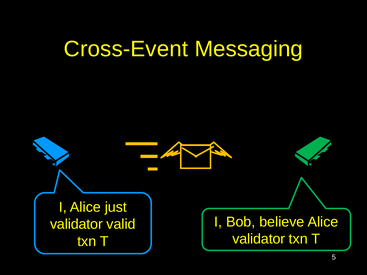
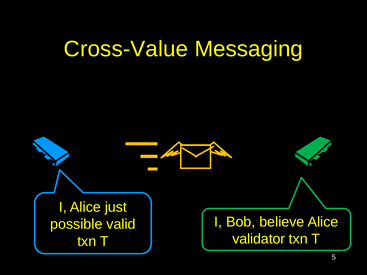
Cross-Event: Cross-Event -> Cross-Value
validator at (76, 224): validator -> possible
